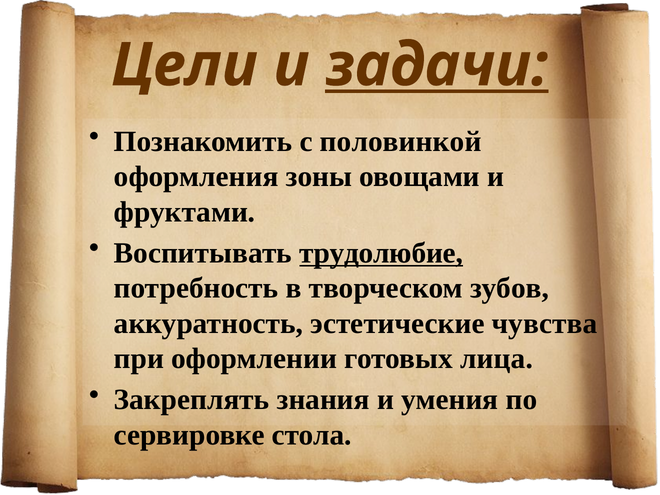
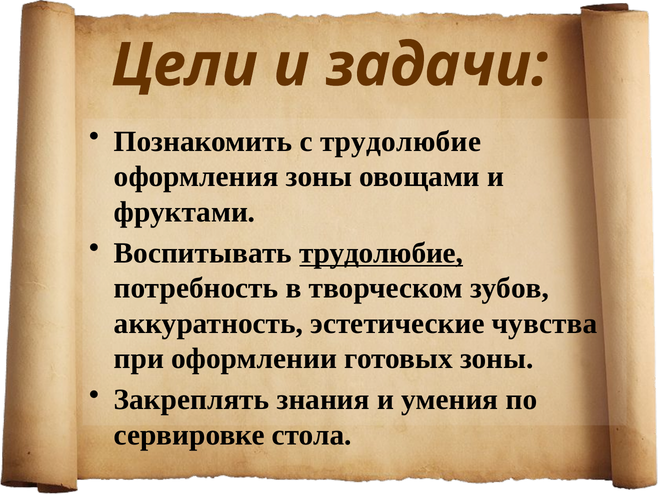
задачи underline: present -> none
с половинкой: половинкой -> трудолюбие
готовых лица: лица -> зоны
